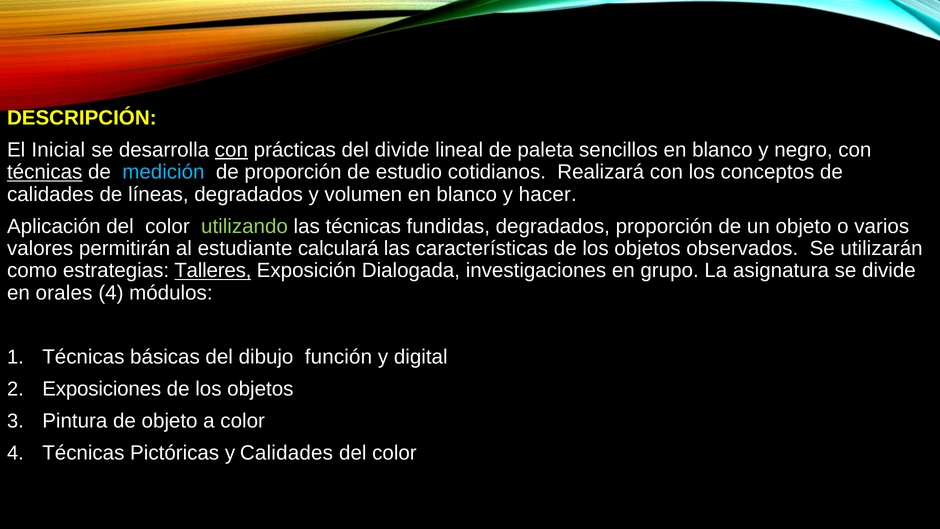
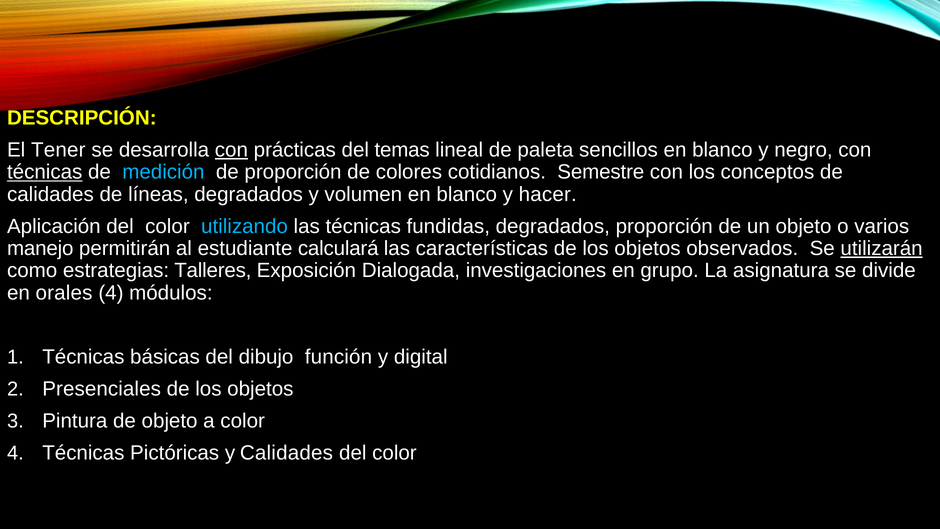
Inicial: Inicial -> Tener
del divide: divide -> temas
estudio: estudio -> colores
Realizará: Realizará -> Semestre
utilizando colour: light green -> light blue
valores: valores -> manejo
utilizarán underline: none -> present
Talleres underline: present -> none
Exposiciones: Exposiciones -> Presenciales
